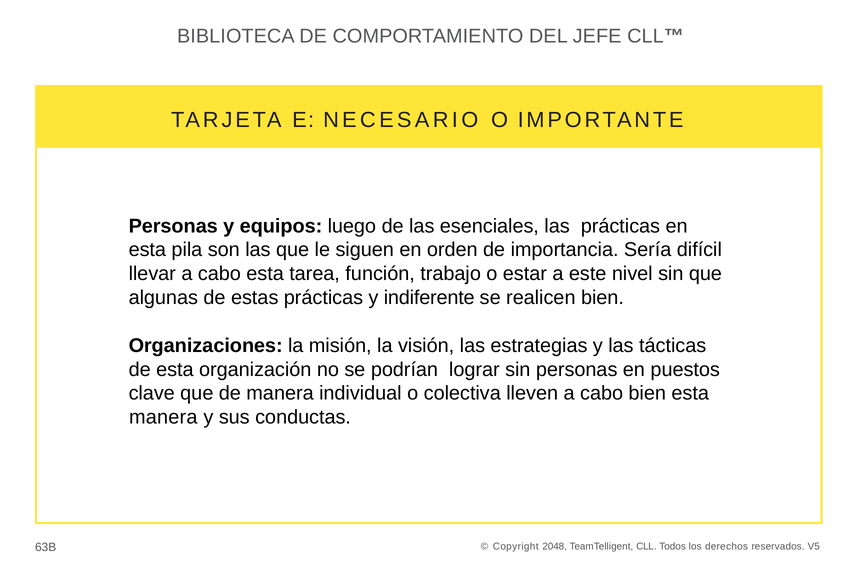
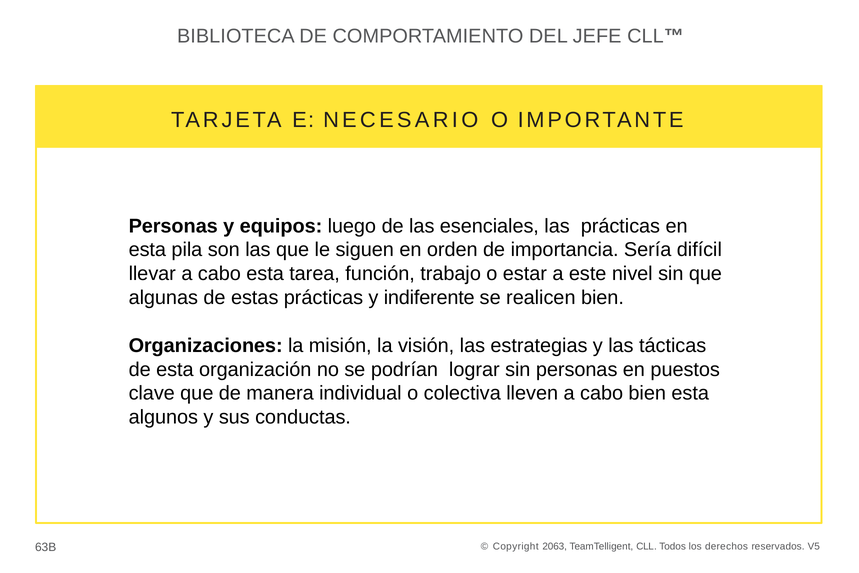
manera at (163, 417): manera -> algunos
2048: 2048 -> 2063
